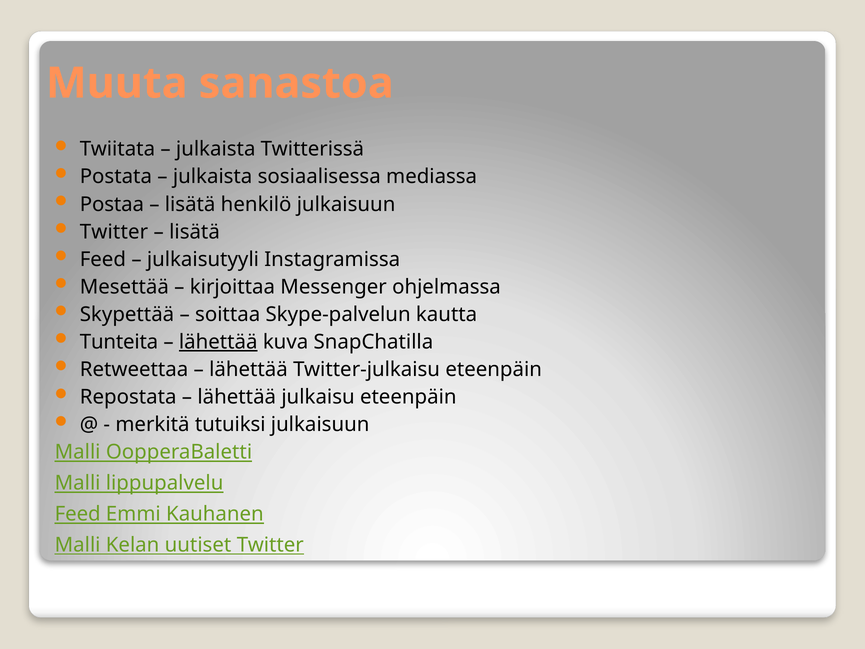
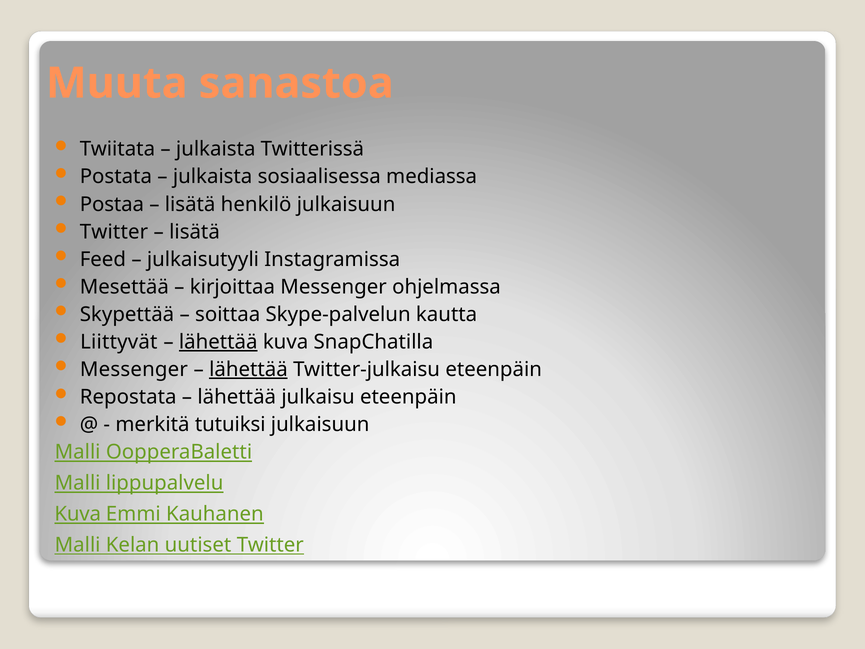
Tunteita: Tunteita -> Liittyvät
Retweettaa at (134, 369): Retweettaa -> Messenger
lähettää at (248, 369) underline: none -> present
Feed at (78, 514): Feed -> Kuva
